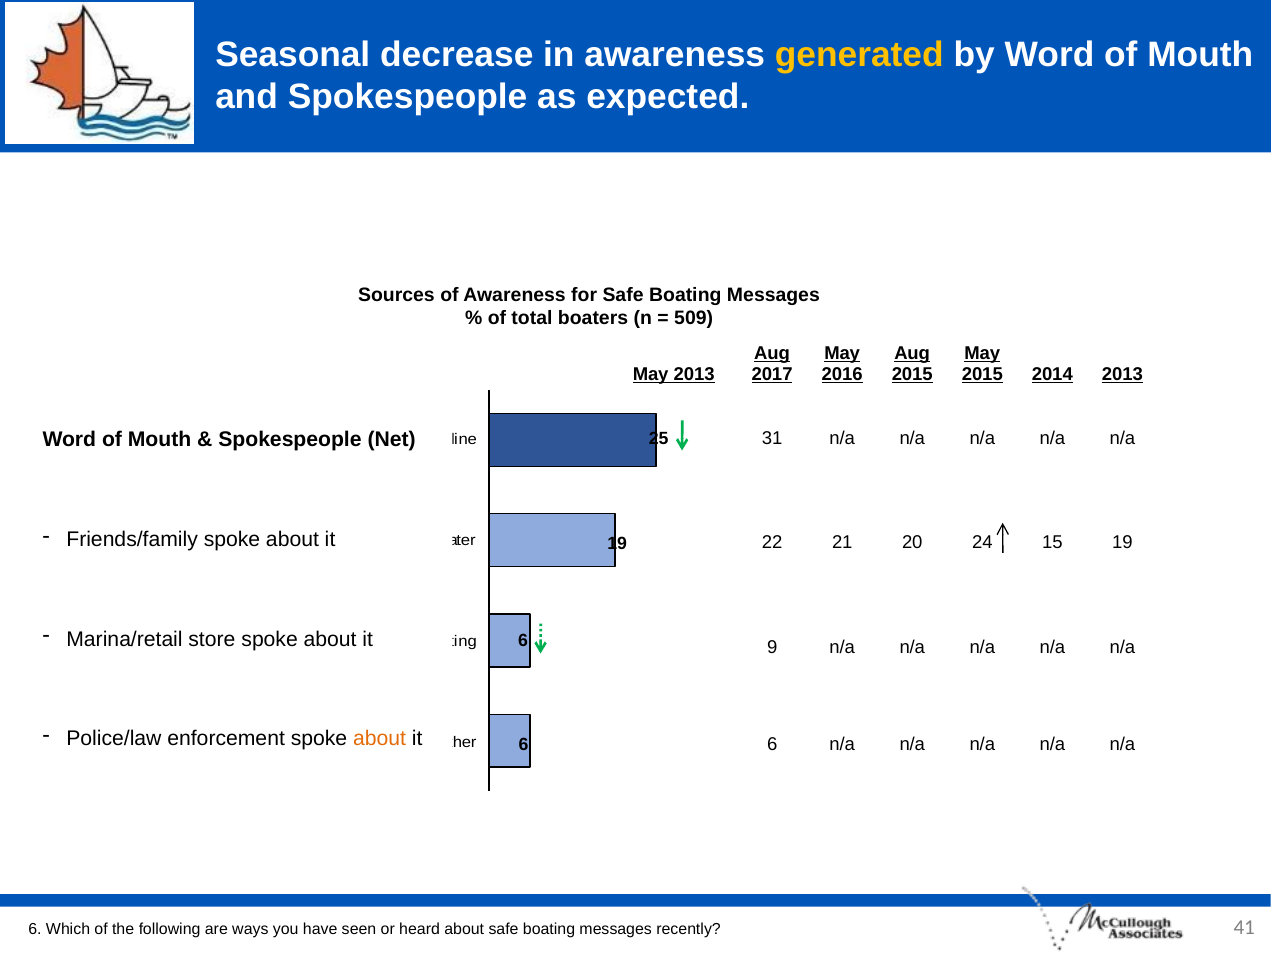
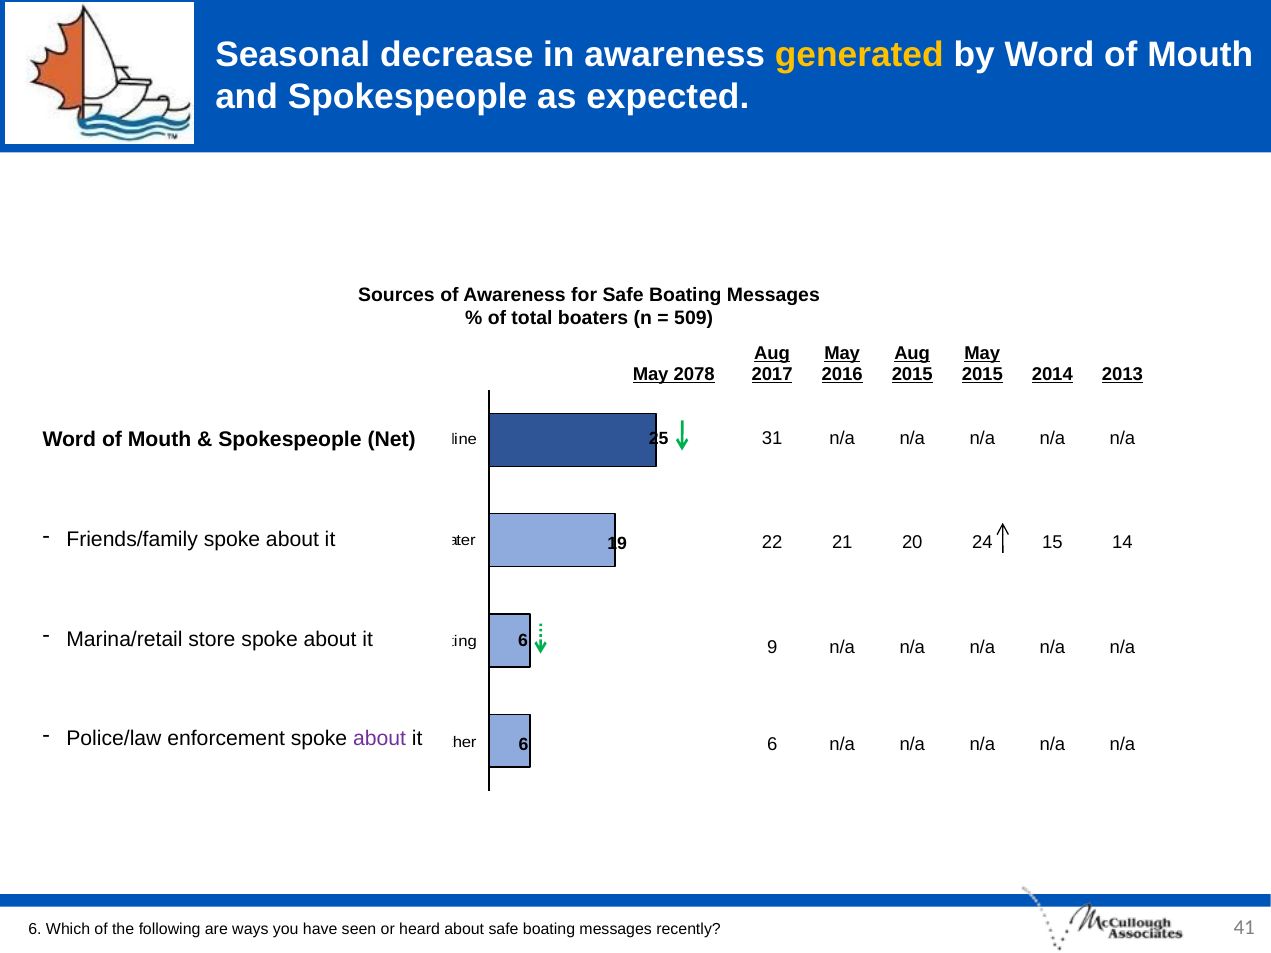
May 2013: 2013 -> 2078
15 19: 19 -> 14
about at (380, 739) colour: orange -> purple
